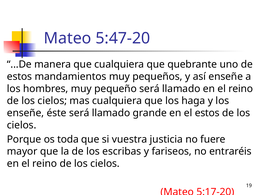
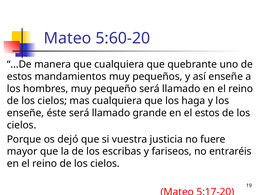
5:47-20: 5:47-20 -> 5:60-20
toda: toda -> dejó
